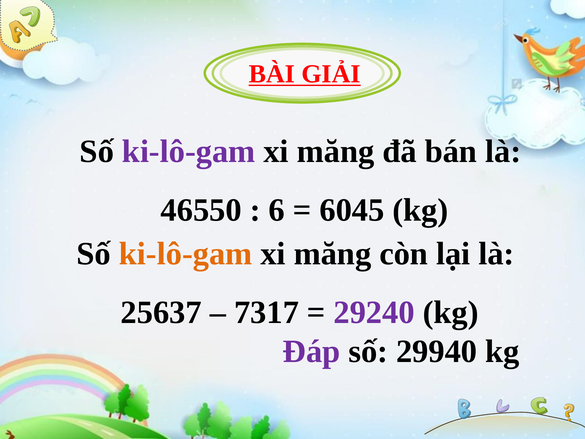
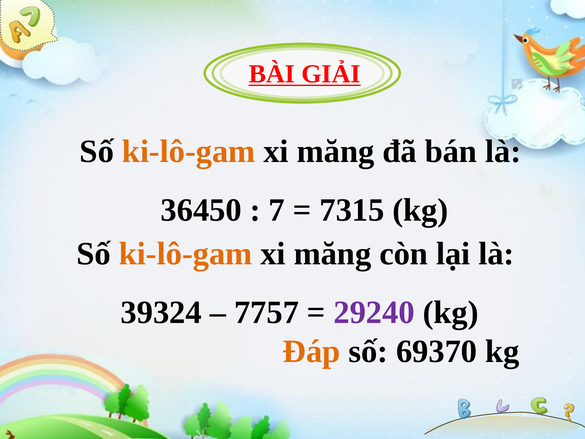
ki-lô-gam at (189, 151) colour: purple -> orange
46550: 46550 -> 36450
6: 6 -> 7
6045: 6045 -> 7315
25637: 25637 -> 39324
7317: 7317 -> 7757
Đáp colour: purple -> orange
29940: 29940 -> 69370
